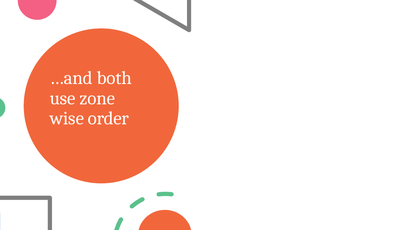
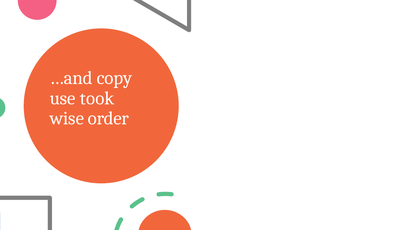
both: both -> copy
zone: zone -> took
